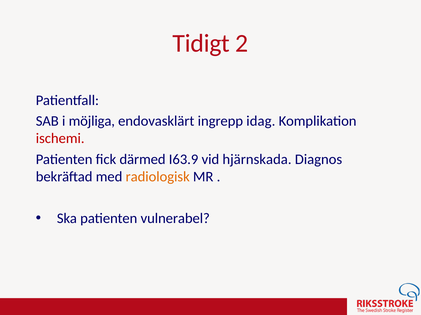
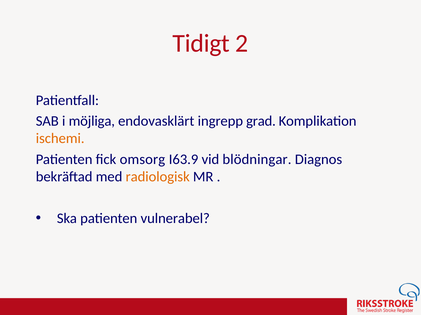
idag: idag -> grad
ischemi colour: red -> orange
därmed: därmed -> omsorg
hjärnskada: hjärnskada -> blödningar
